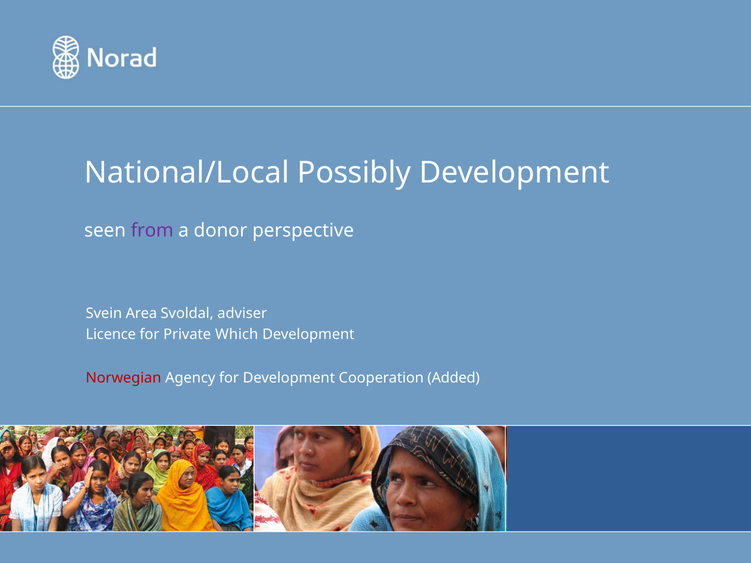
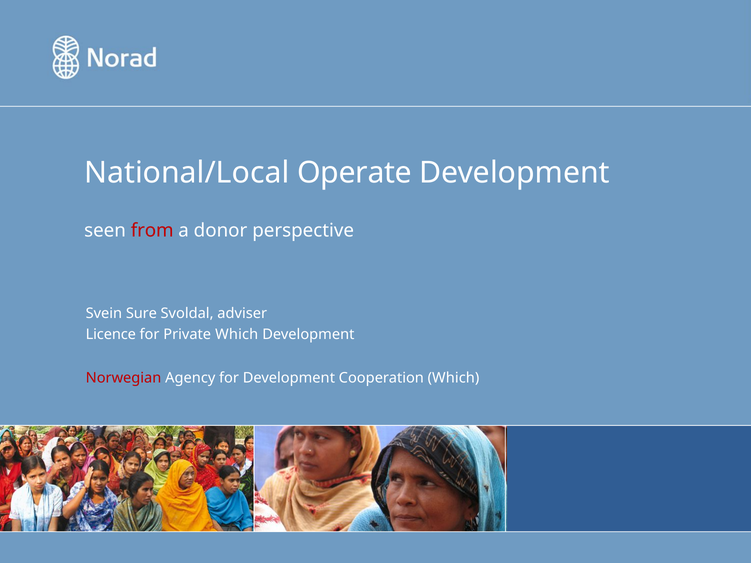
Possibly: Possibly -> Operate
from colour: purple -> red
Area: Area -> Sure
Cooperation Added: Added -> Which
